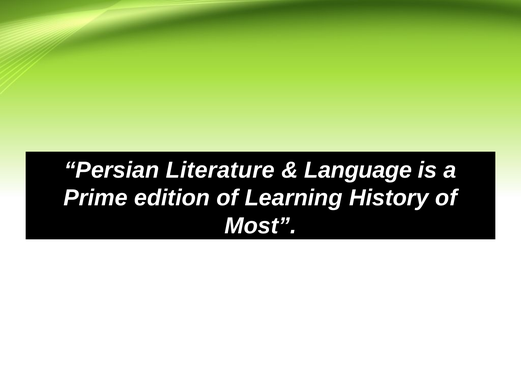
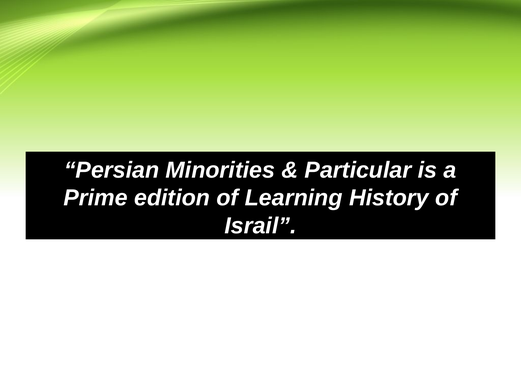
Literature: Literature -> Minorities
Language: Language -> Particular
Most: Most -> Israil
